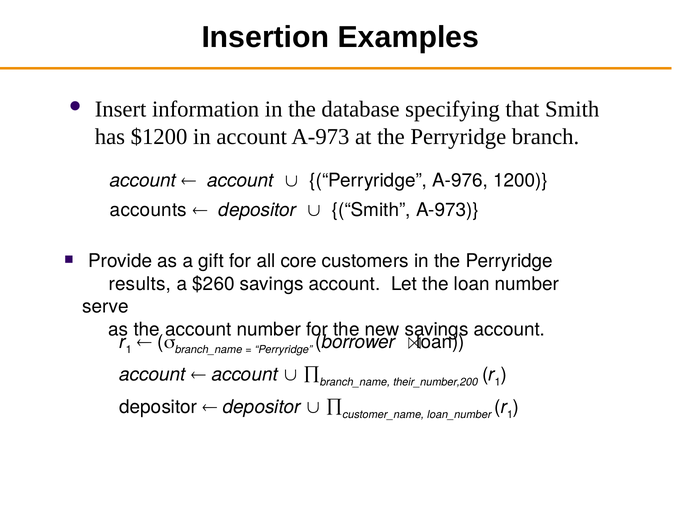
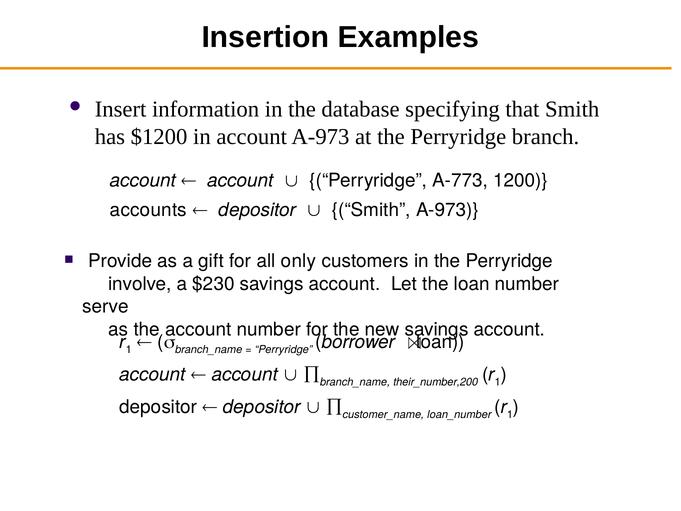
A-976: A-976 -> A-773
core: core -> only
results: results -> involve
$260: $260 -> $230
